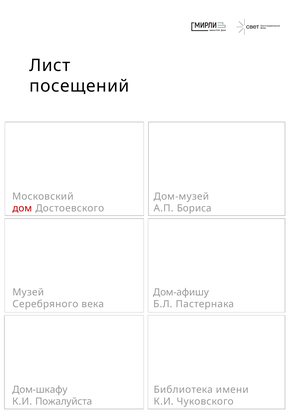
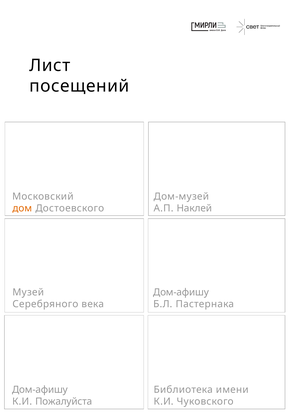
дом colour: red -> orange
Бориса: Бориса -> Наклей
Дом-шкафу at (40, 390): Дом-шкафу -> Дом-афишу
